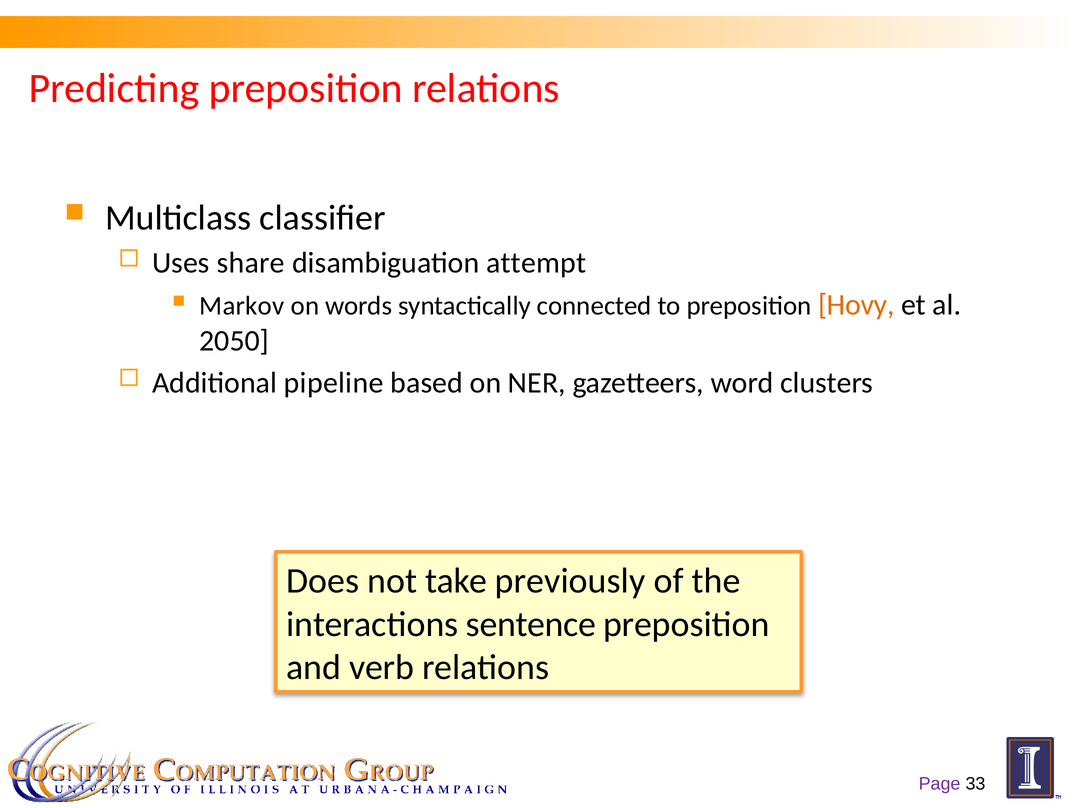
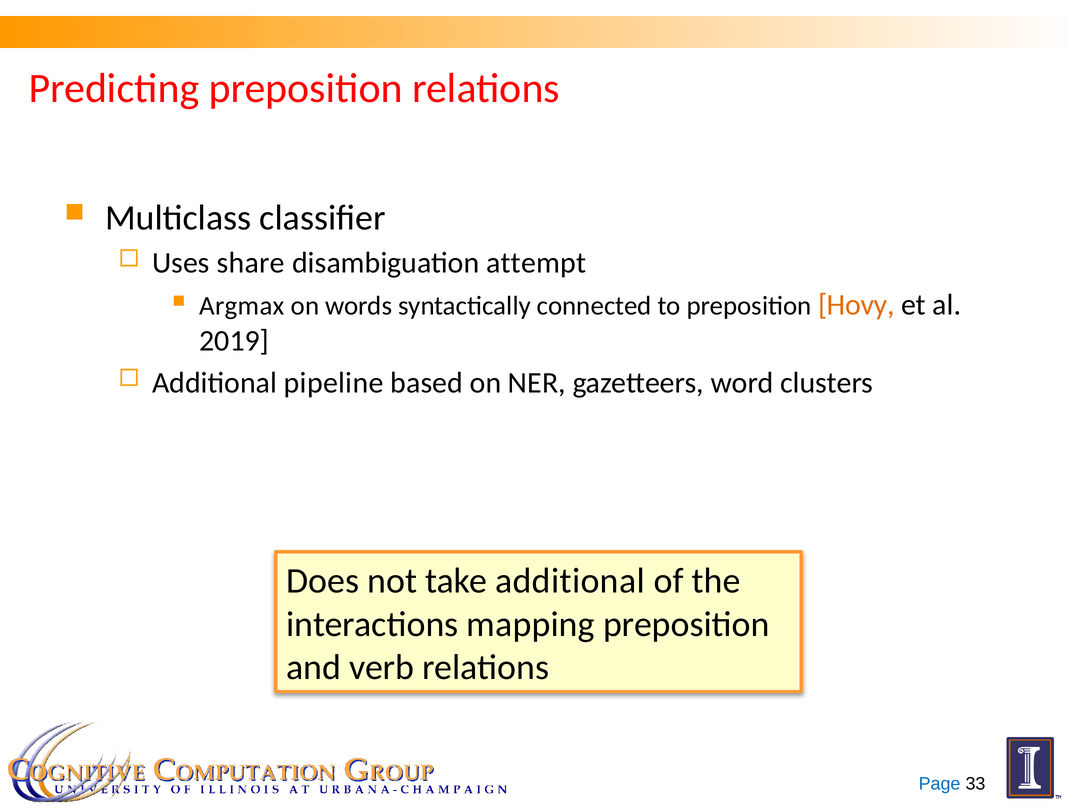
Markov: Markov -> Argmax
2050: 2050 -> 2019
take previously: previously -> additional
sentence: sentence -> mapping
Page colour: purple -> blue
